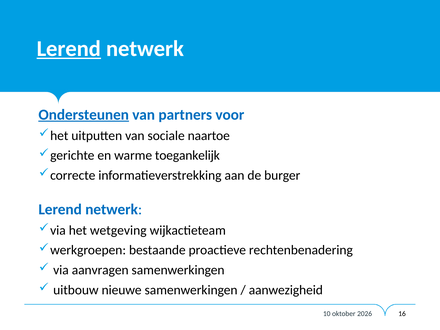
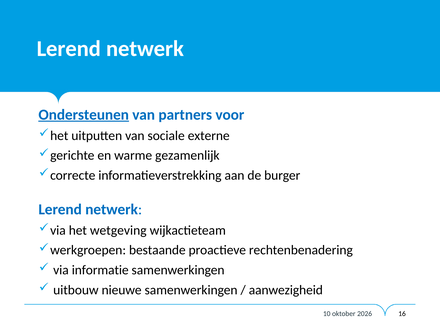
Lerend at (69, 49) underline: present -> none
naartoe: naartoe -> externe
toegankelijk: toegankelijk -> gezamenlijk
aanvragen: aanvragen -> informatie
